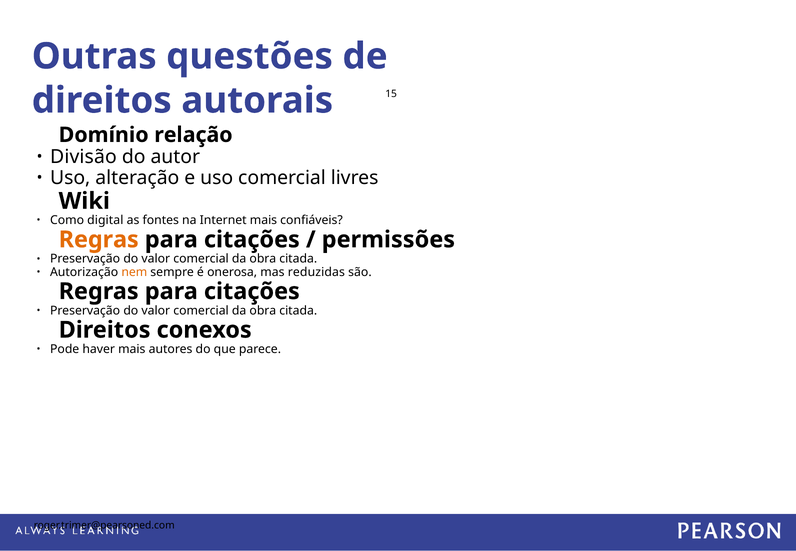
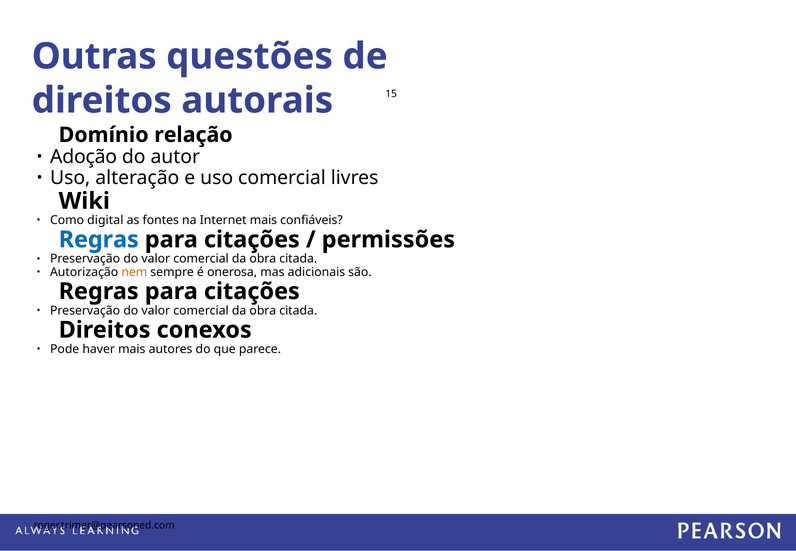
Divisão: Divisão -> Adoção
Regras at (99, 240) colour: orange -> blue
reduzidas: reduzidas -> adicionais
